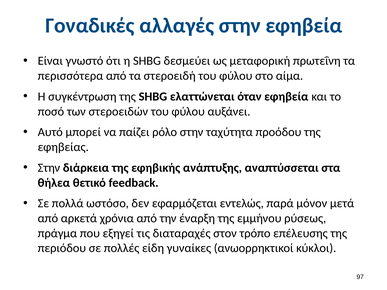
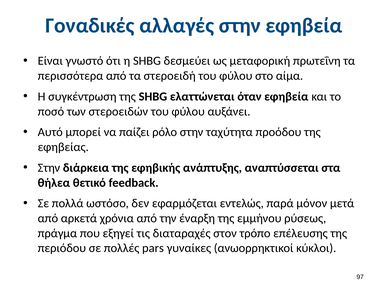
είδη: είδη -> pars
